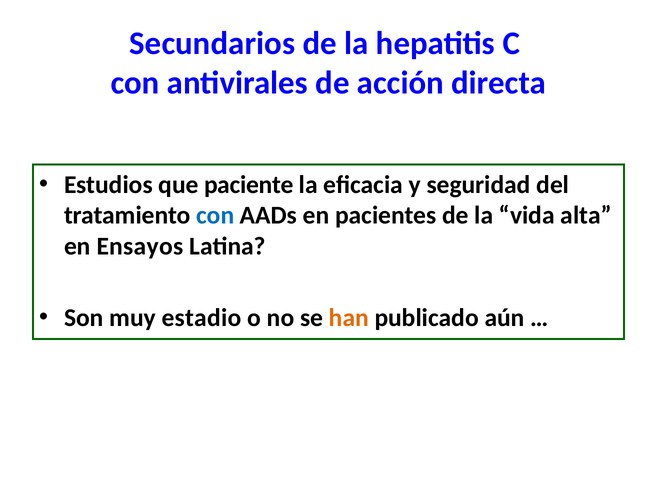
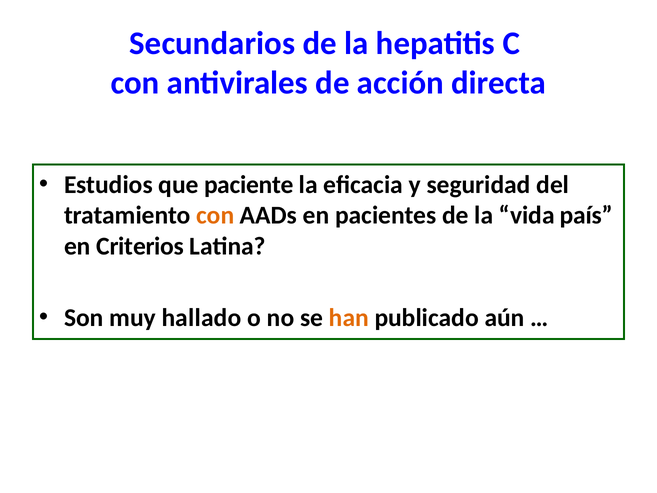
con at (215, 215) colour: blue -> orange
alta: alta -> país
Ensayos: Ensayos -> Criterios
estadio: estadio -> hallado
